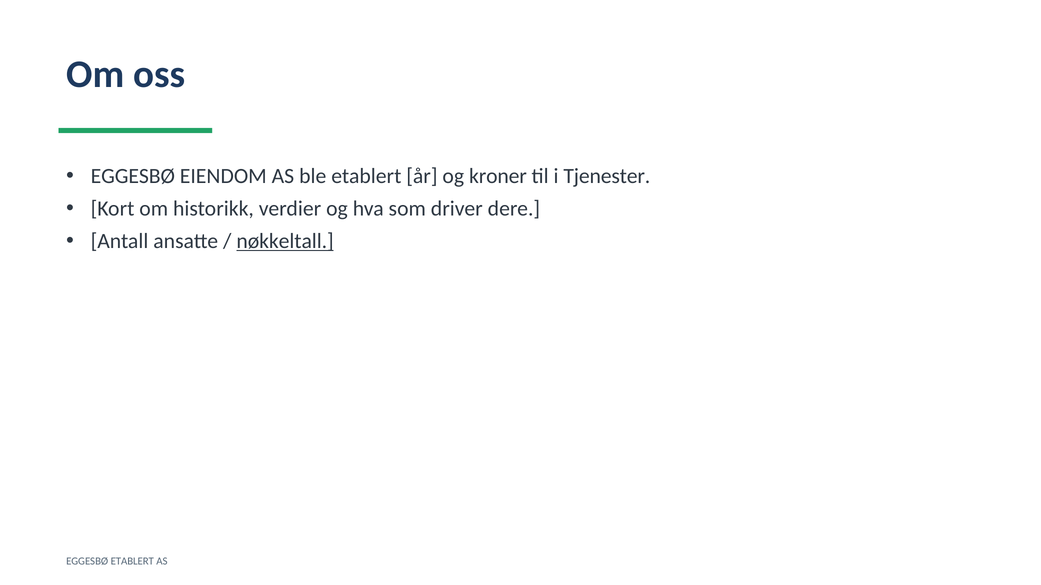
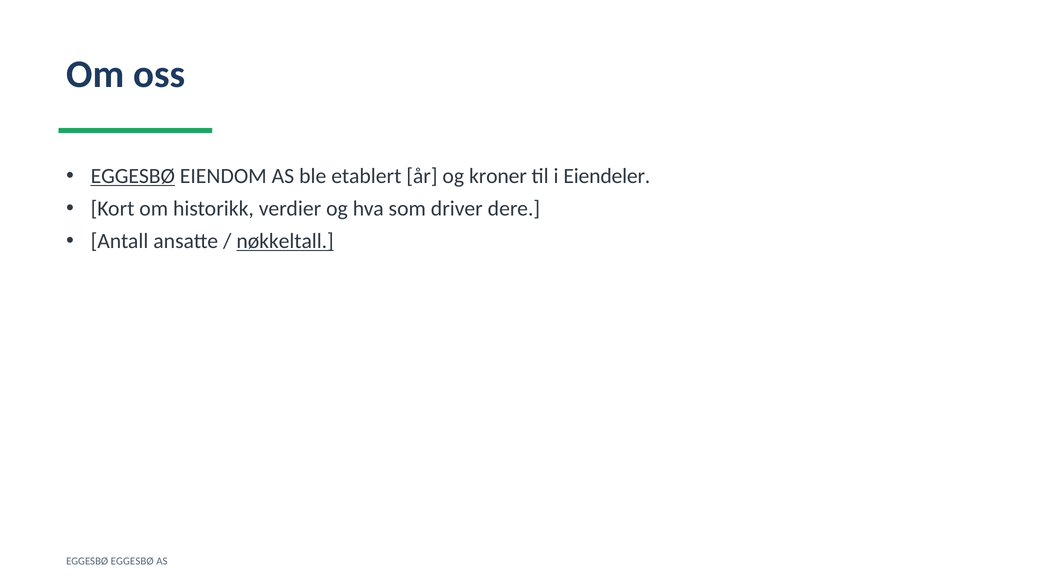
EGGESBØ at (133, 176) underline: none -> present
Tjenester: Tjenester -> Eiendeler
EGGESBØ ETABLERT: ETABLERT -> EGGESBØ
